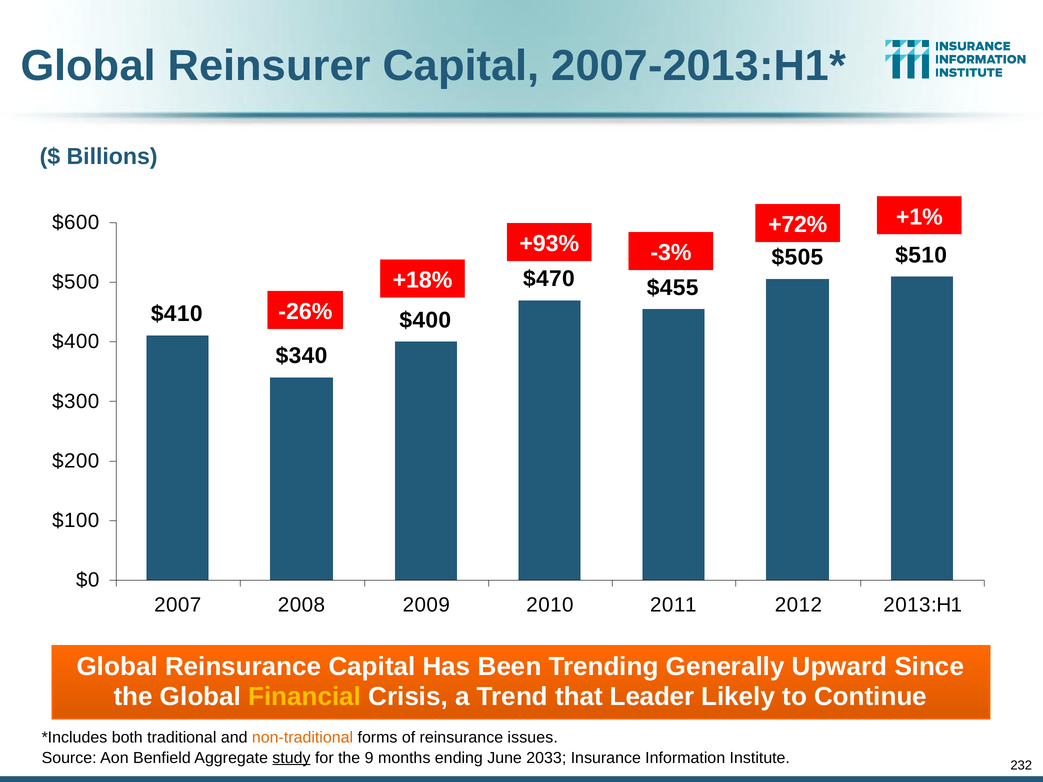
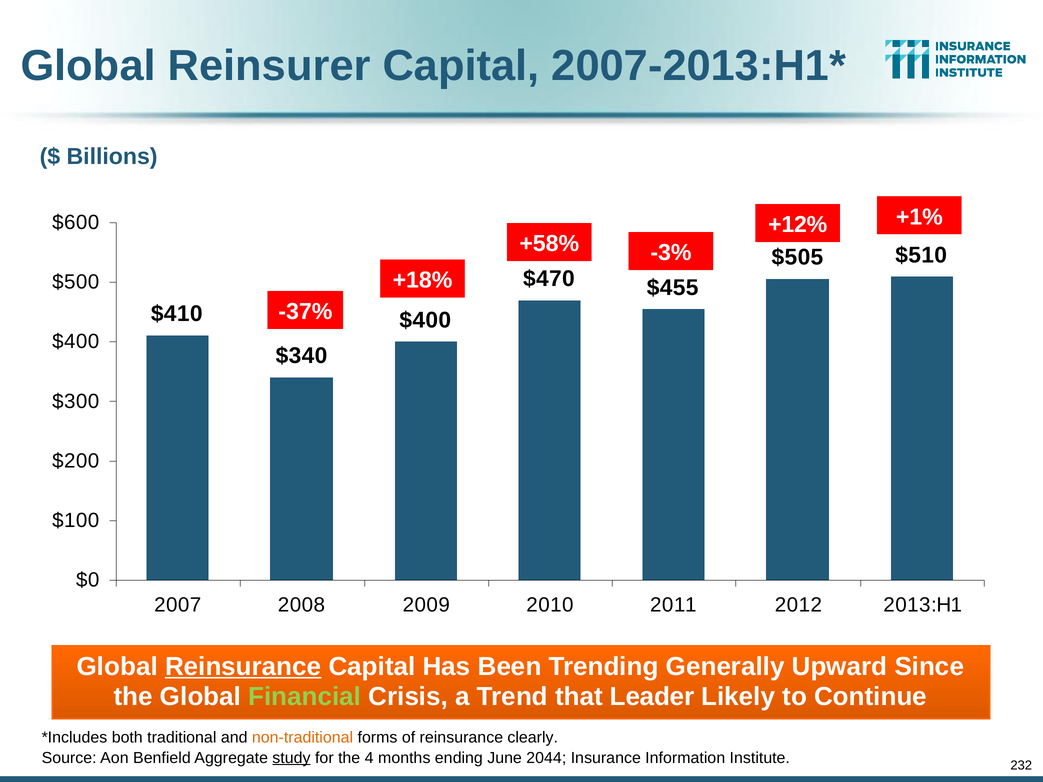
+72%: +72% -> +12%
+93%: +93% -> +58%
-26%: -26% -> -37%
Reinsurance at (243, 667) underline: none -> present
Financial colour: yellow -> light green
issues: issues -> clearly
9: 9 -> 4
2033: 2033 -> 2044
